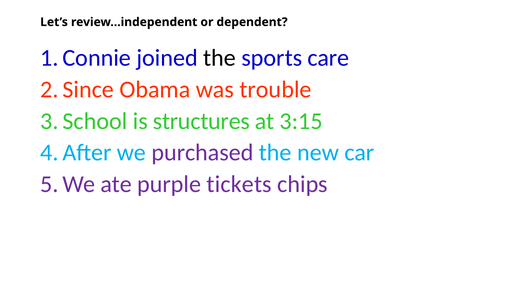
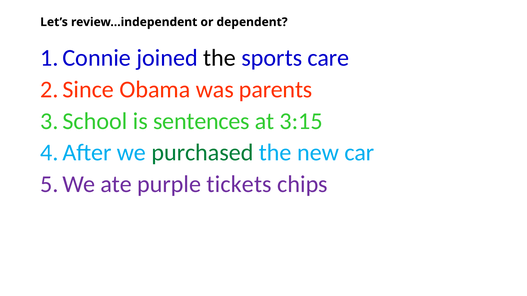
trouble: trouble -> parents
structures: structures -> sentences
purchased colour: purple -> green
